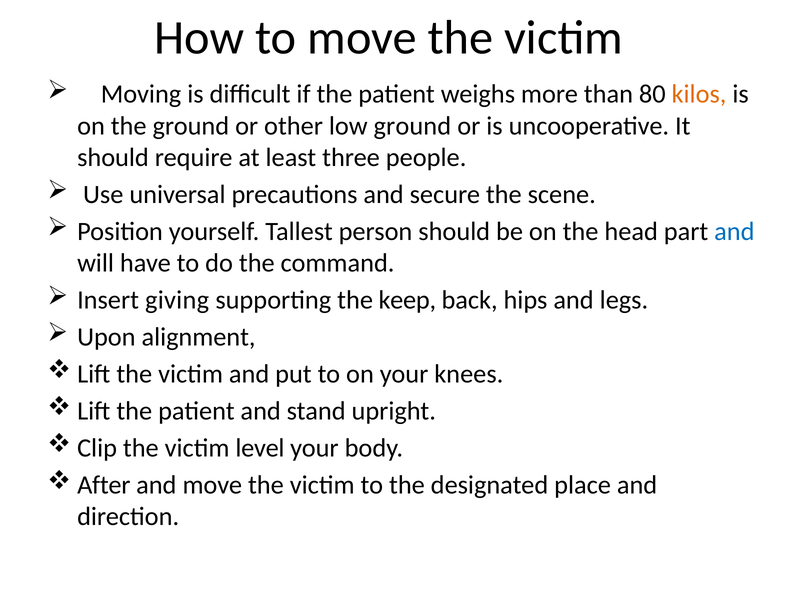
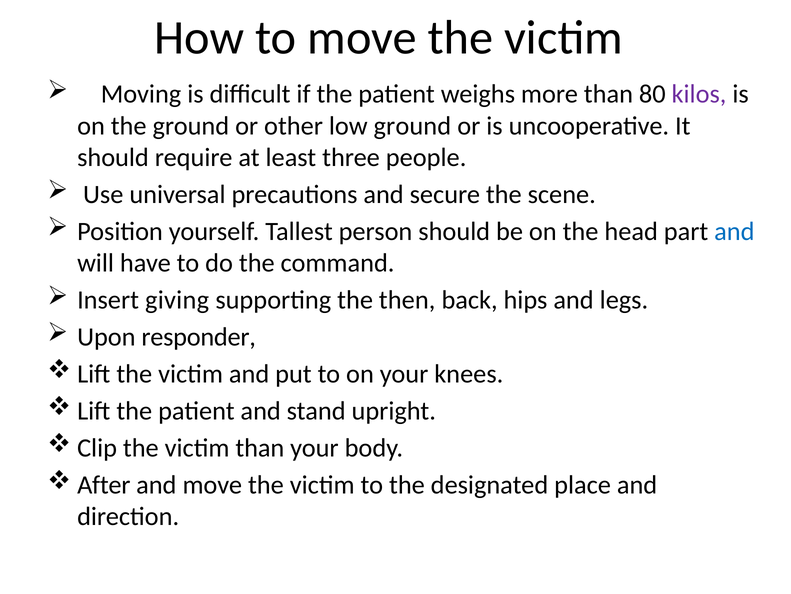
kilos colour: orange -> purple
keep: keep -> then
alignment: alignment -> responder
victim level: level -> than
